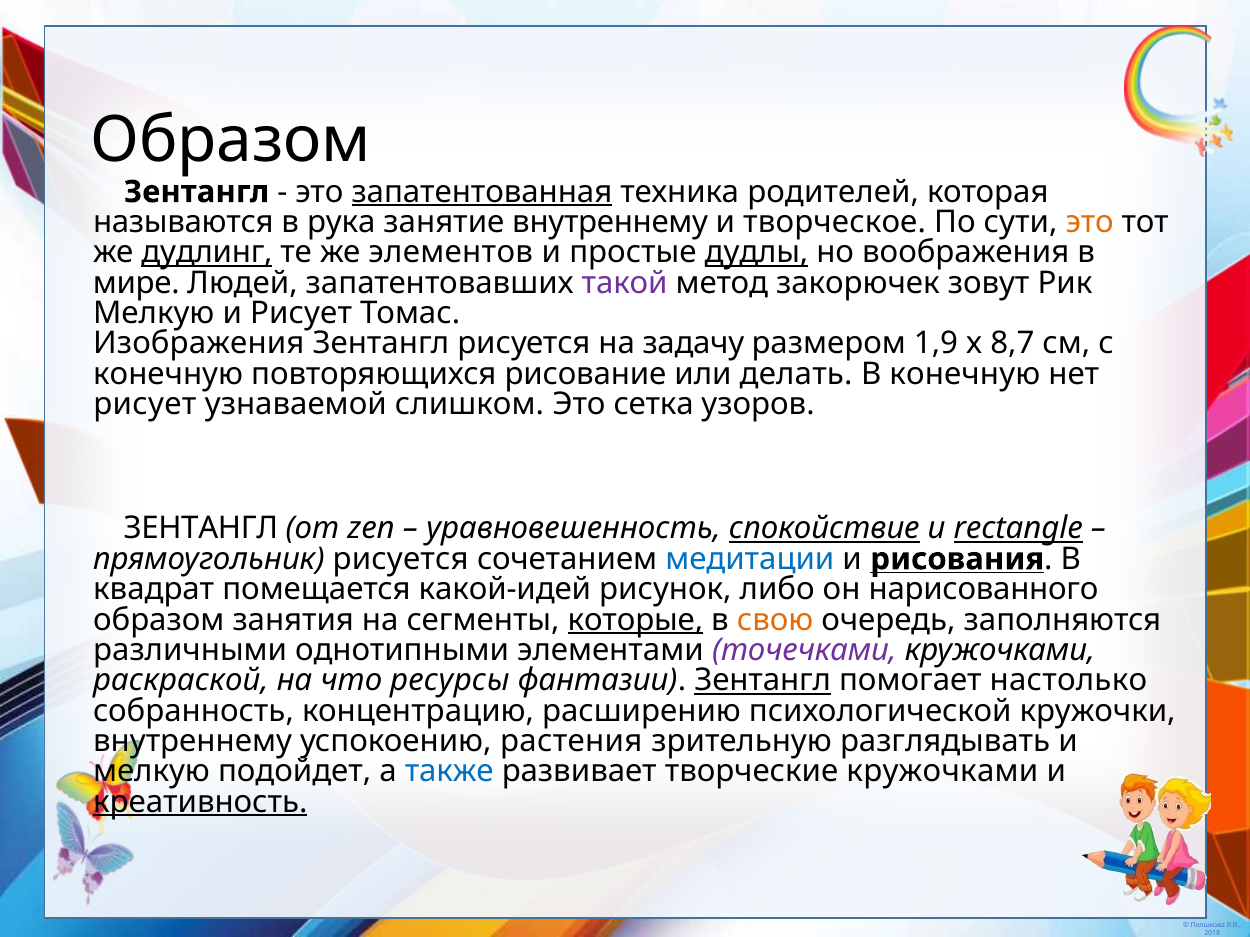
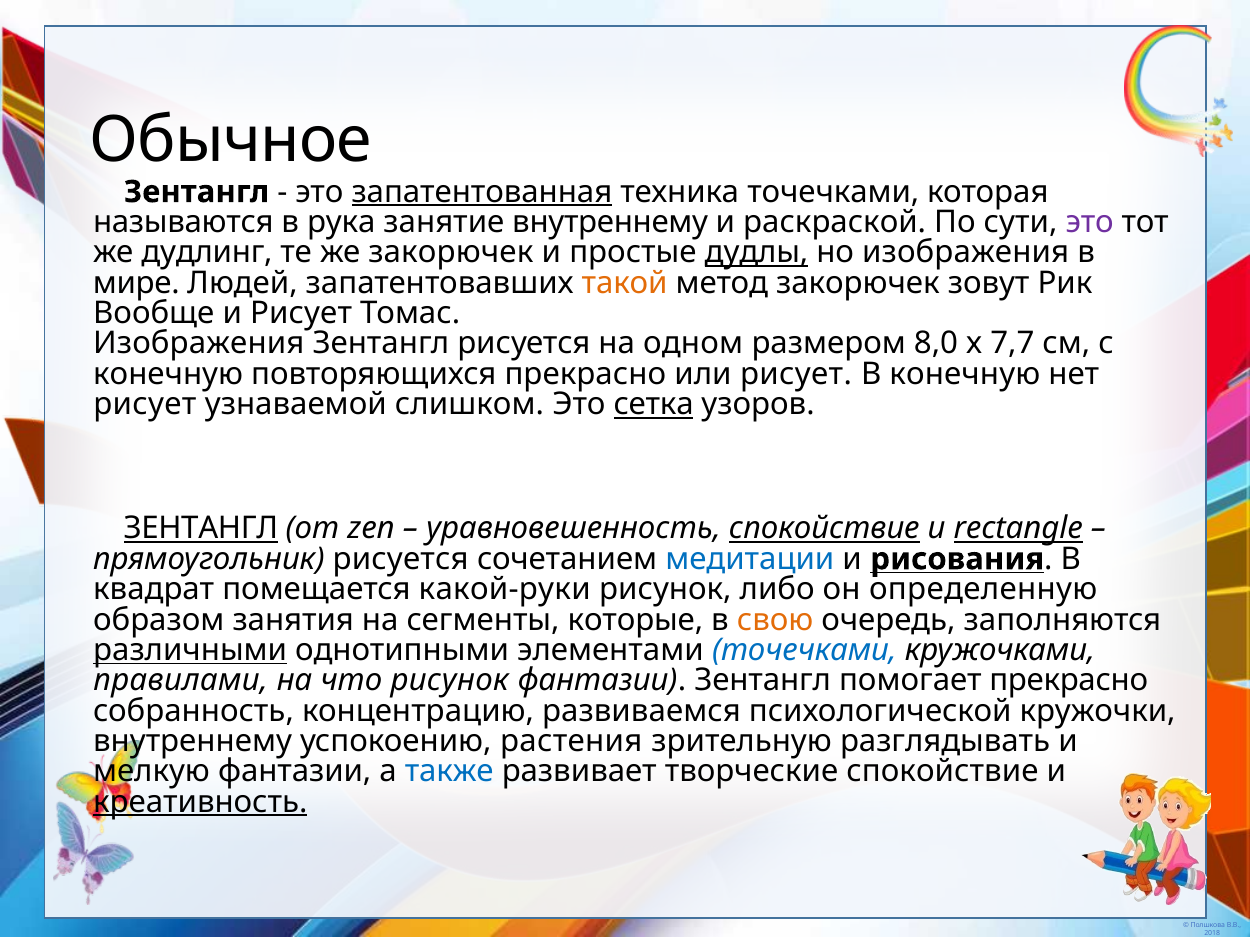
Образом at (231, 140): Образом -> Обычное
техника родителей: родителей -> точечками
творческое: творческое -> раскраской
это at (1090, 222) colour: orange -> purple
дудлинг underline: present -> none
же элементов: элементов -> закорючек
но воображения: воображения -> изображения
такой colour: purple -> orange
Мелкую at (154, 313): Мелкую -> Вообще
задачу: задачу -> одном
1,9: 1,9 -> 8,0
8,7: 8,7 -> 7,7
повторяющихся рисование: рисование -> прекрасно
или делать: делать -> рисует
сетка underline: none -> present
ЗЕНТАНГЛ at (201, 529) underline: none -> present
какой-идей: какой-идей -> какой-руки
нарисованного: нарисованного -> определенную
которые underline: present -> none
различными underline: none -> present
точечками at (804, 650) colour: purple -> blue
раскраской: раскраской -> правилами
что ресурсы: ресурсы -> рисунок
Зентангл at (763, 681) underline: present -> none
помогает настолько: настолько -> прекрасно
расширению: расширению -> развиваемся
мелкую подойдет: подойдет -> фантазии
творческие кружочками: кружочками -> спокойствие
